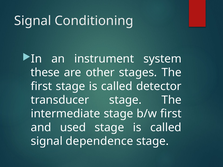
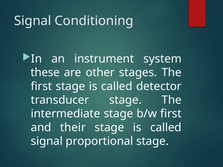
used: used -> their
dependence: dependence -> proportional
